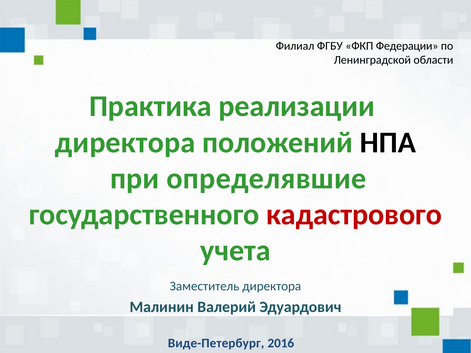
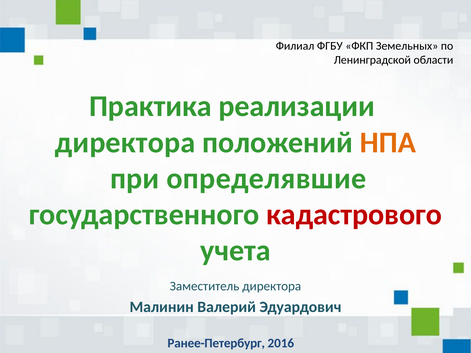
Федерации: Федерации -> Земельных
НПА colour: black -> orange
Виде-Петербург: Виде-Петербург -> Ранее-Петербург
